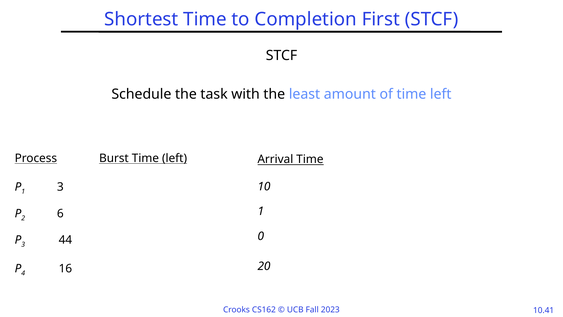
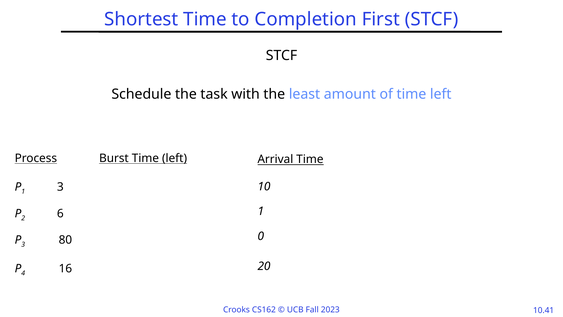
44: 44 -> 80
